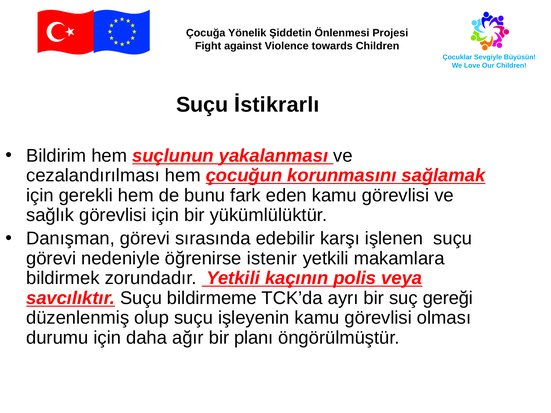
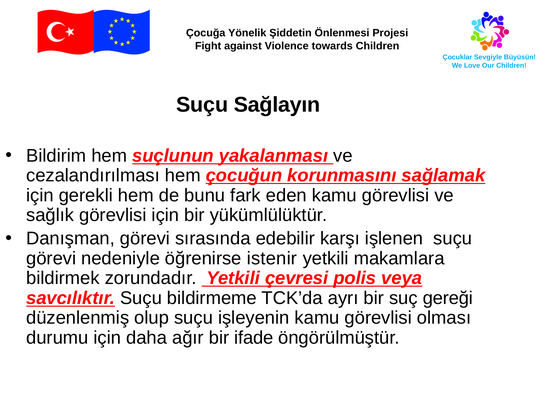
İstikrarlı: İstikrarlı -> Sağlayın
kaçının: kaçının -> çevresi
planı: planı -> ifade
